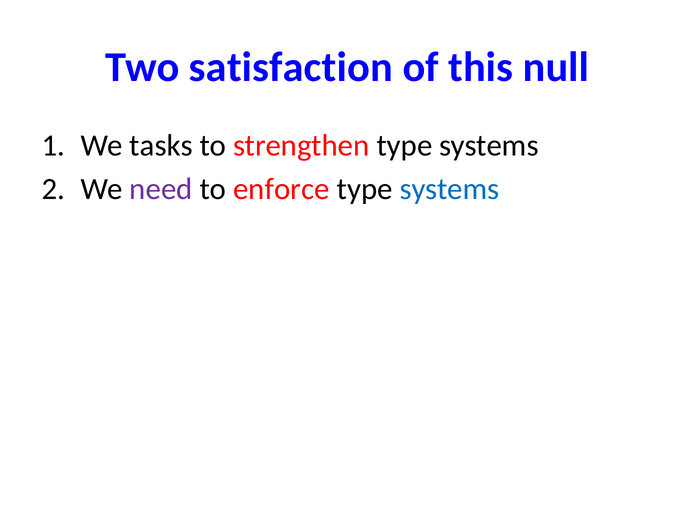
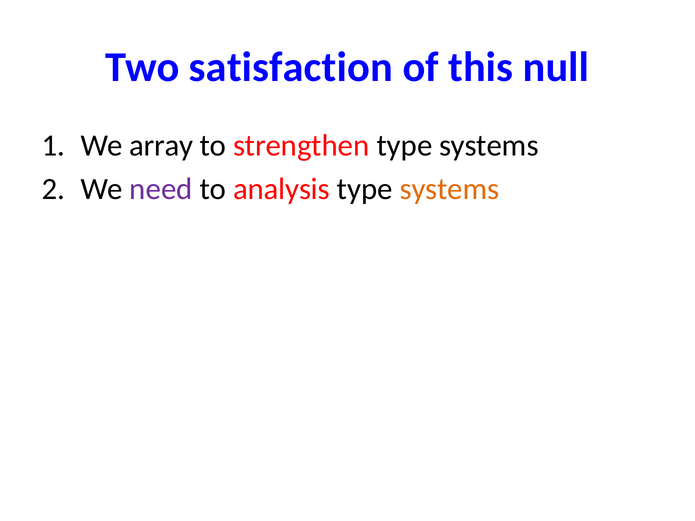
tasks: tasks -> array
enforce: enforce -> analysis
systems at (449, 189) colour: blue -> orange
